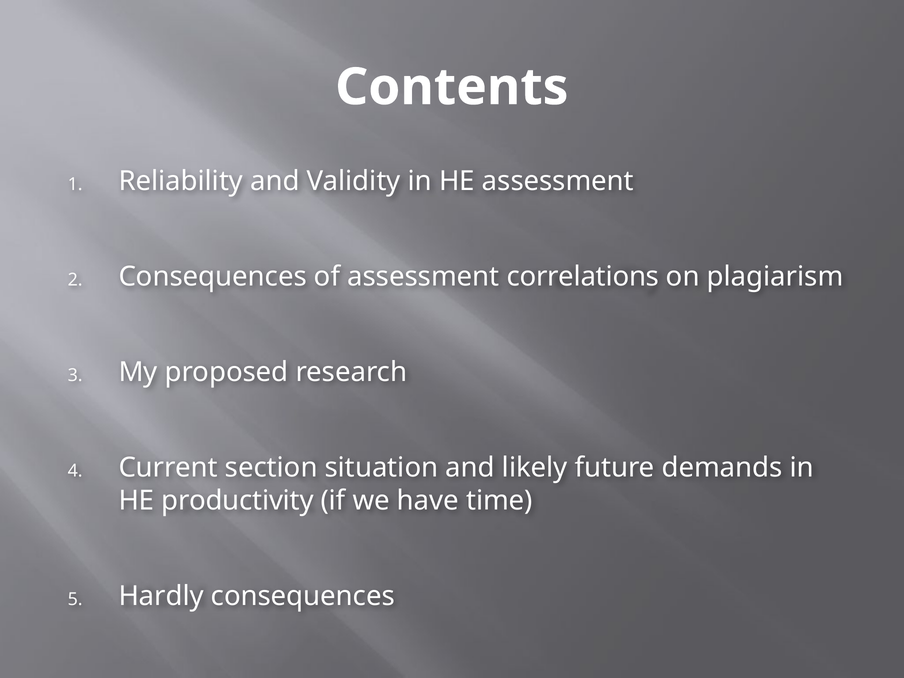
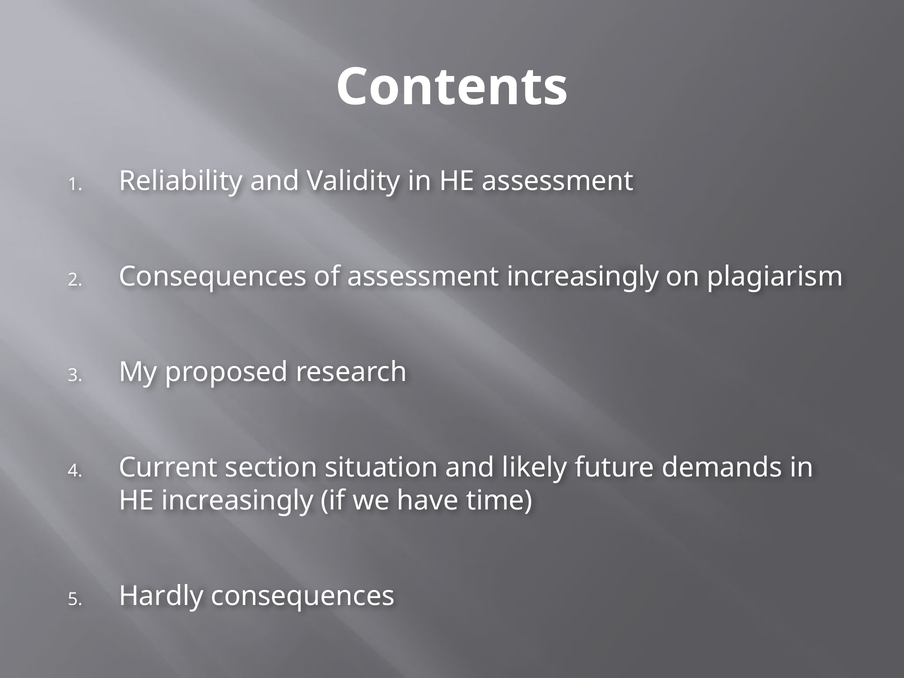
assessment correlations: correlations -> increasingly
HE productivity: productivity -> increasingly
